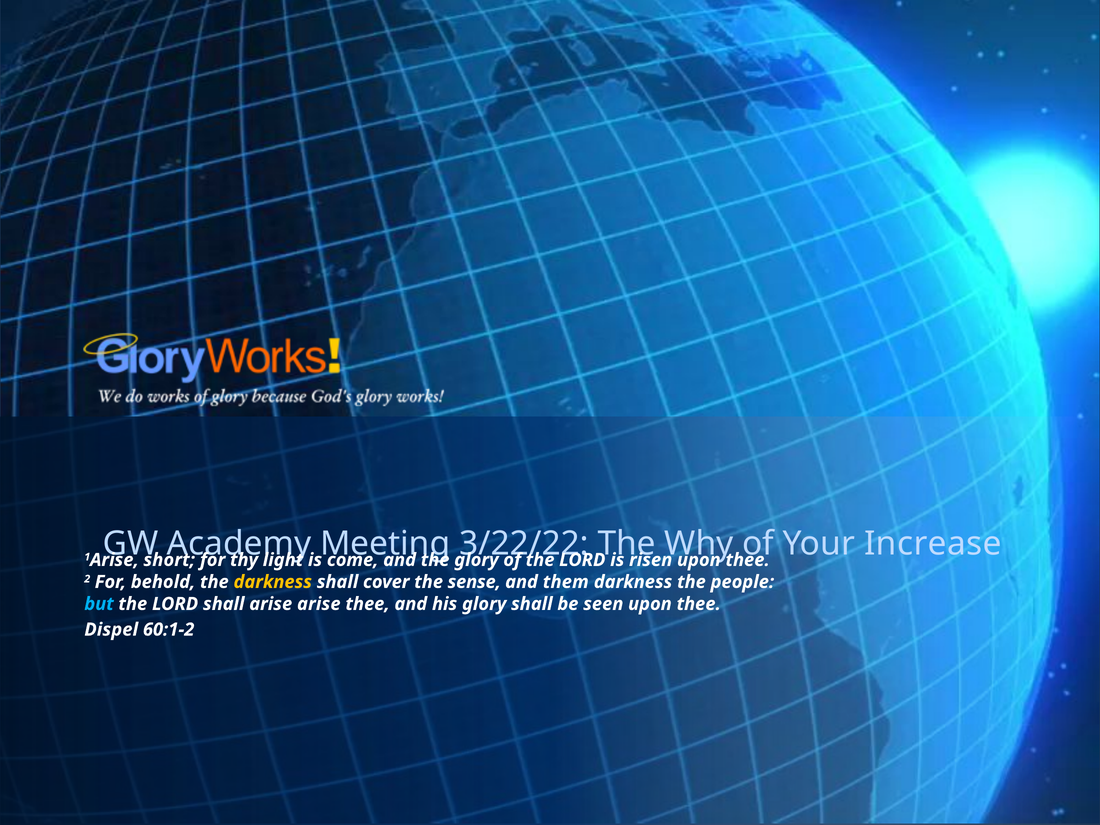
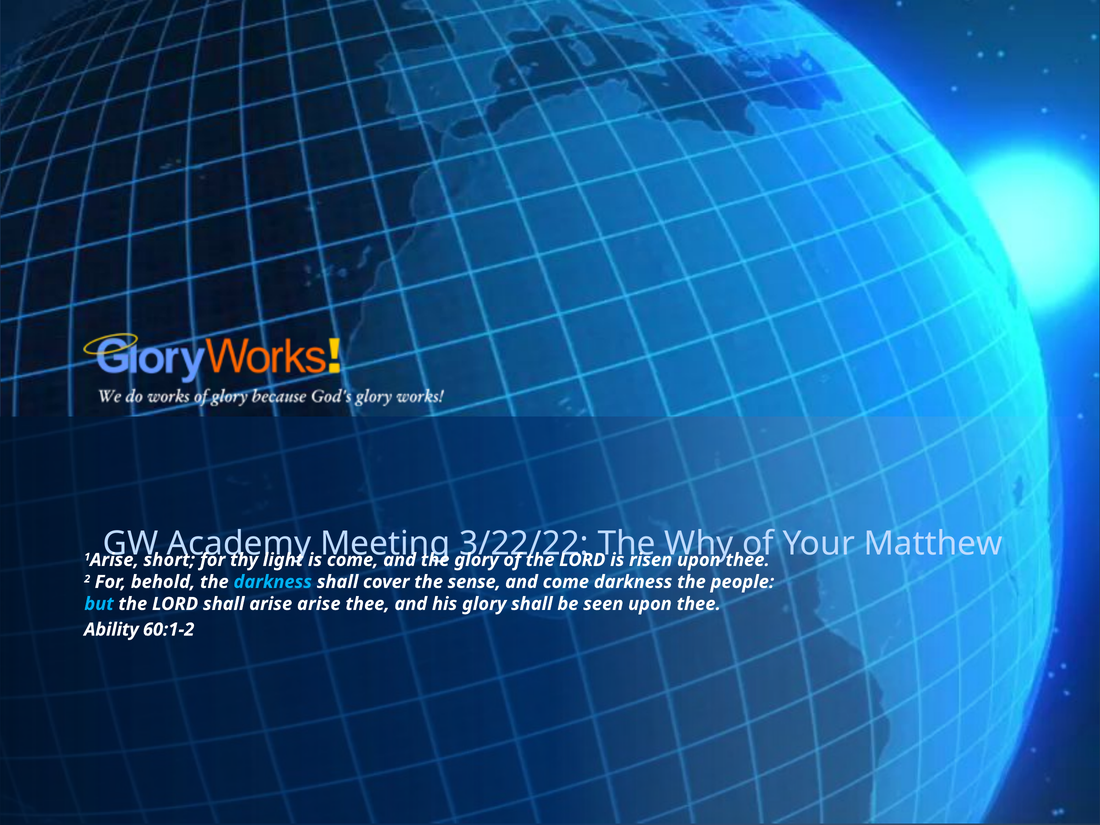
Increase: Increase -> Matthew
darkness at (273, 582) colour: yellow -> light blue
and them: them -> come
Dispel: Dispel -> Ability
